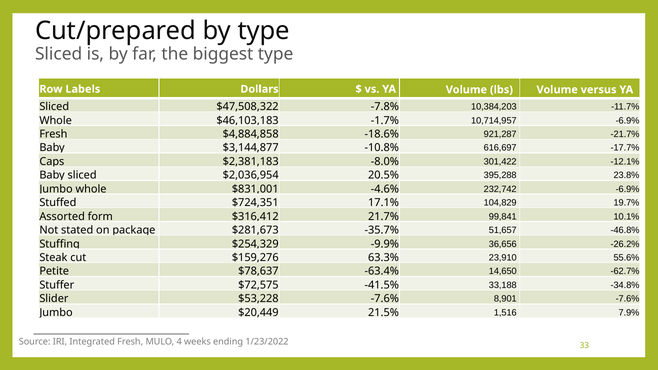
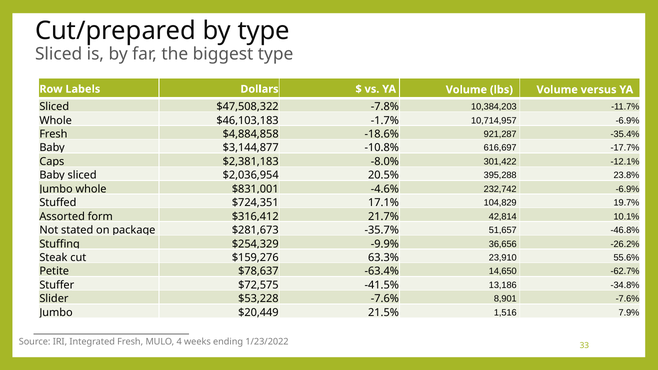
-21.7%: -21.7% -> -35.4%
99,841: 99,841 -> 42,814
33,188: 33,188 -> 13,186
